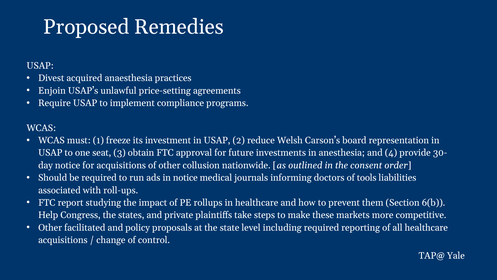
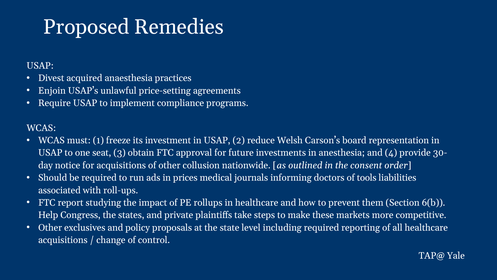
in notice: notice -> prices
facilitated: facilitated -> exclusives
